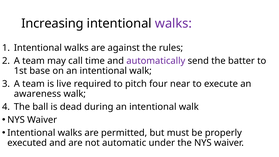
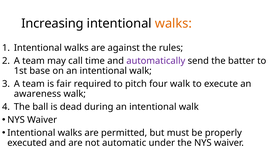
walks at (173, 23) colour: purple -> orange
live: live -> fair
four near: near -> walk
